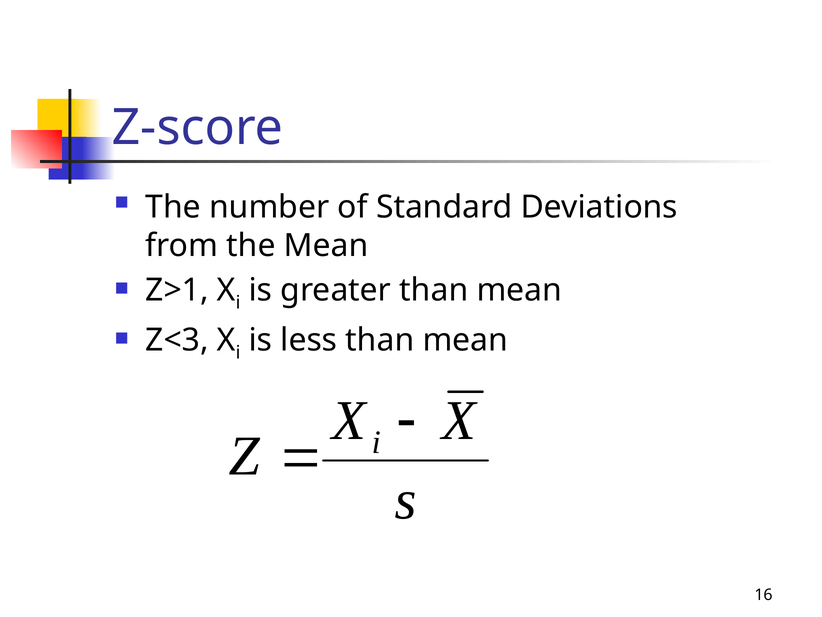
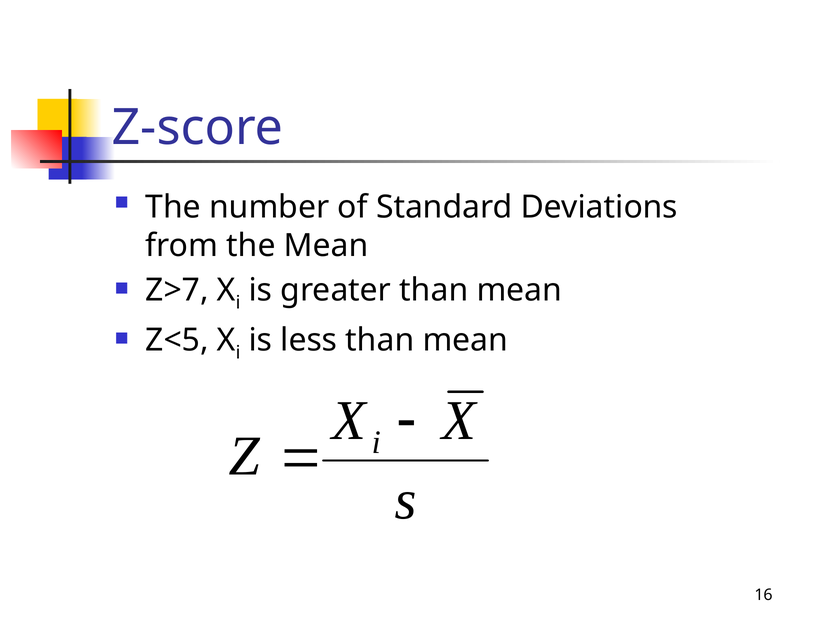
Z>1: Z>1 -> Z>7
Z<3: Z<3 -> Z<5
